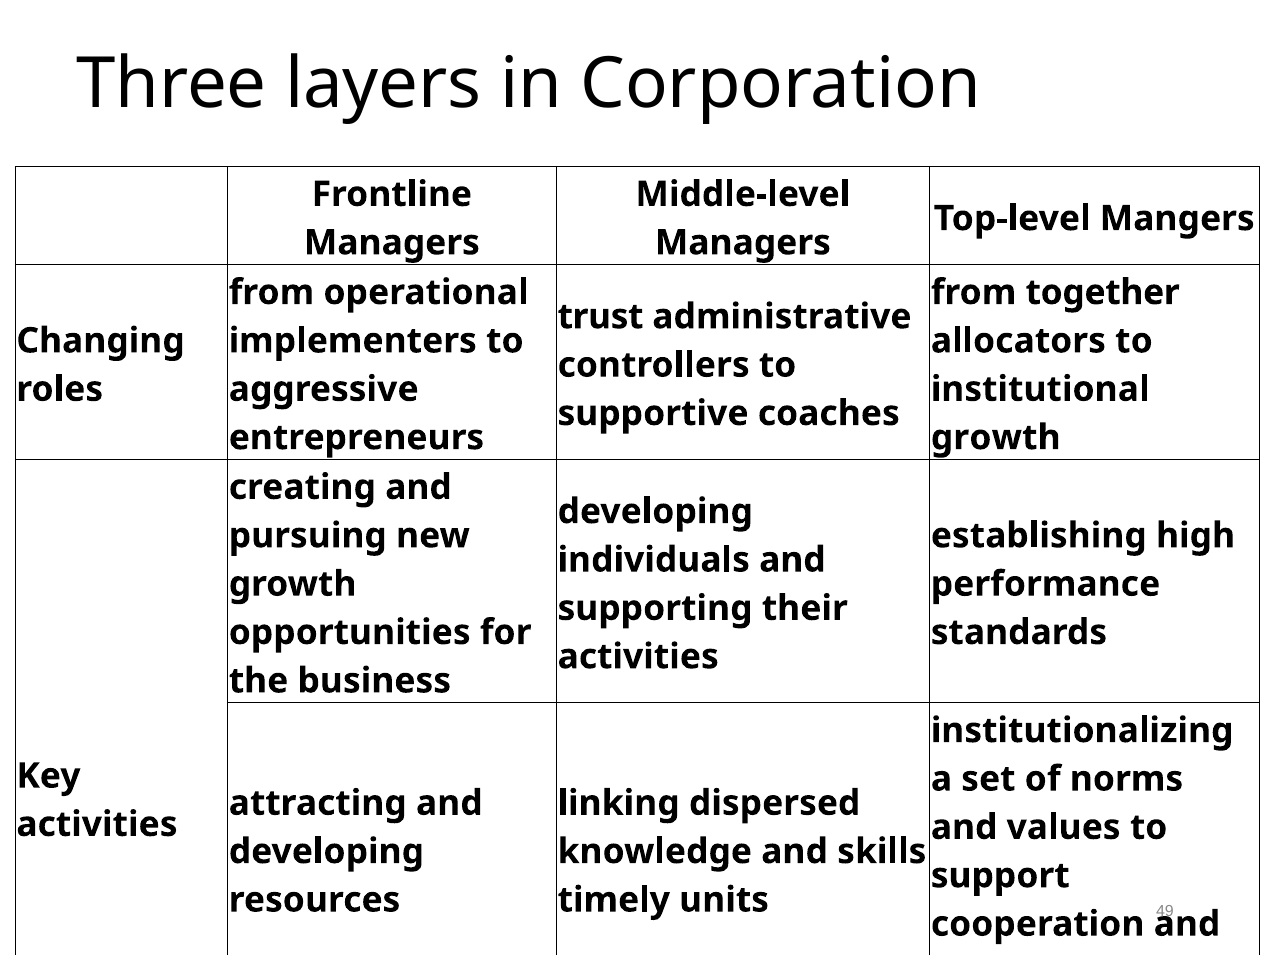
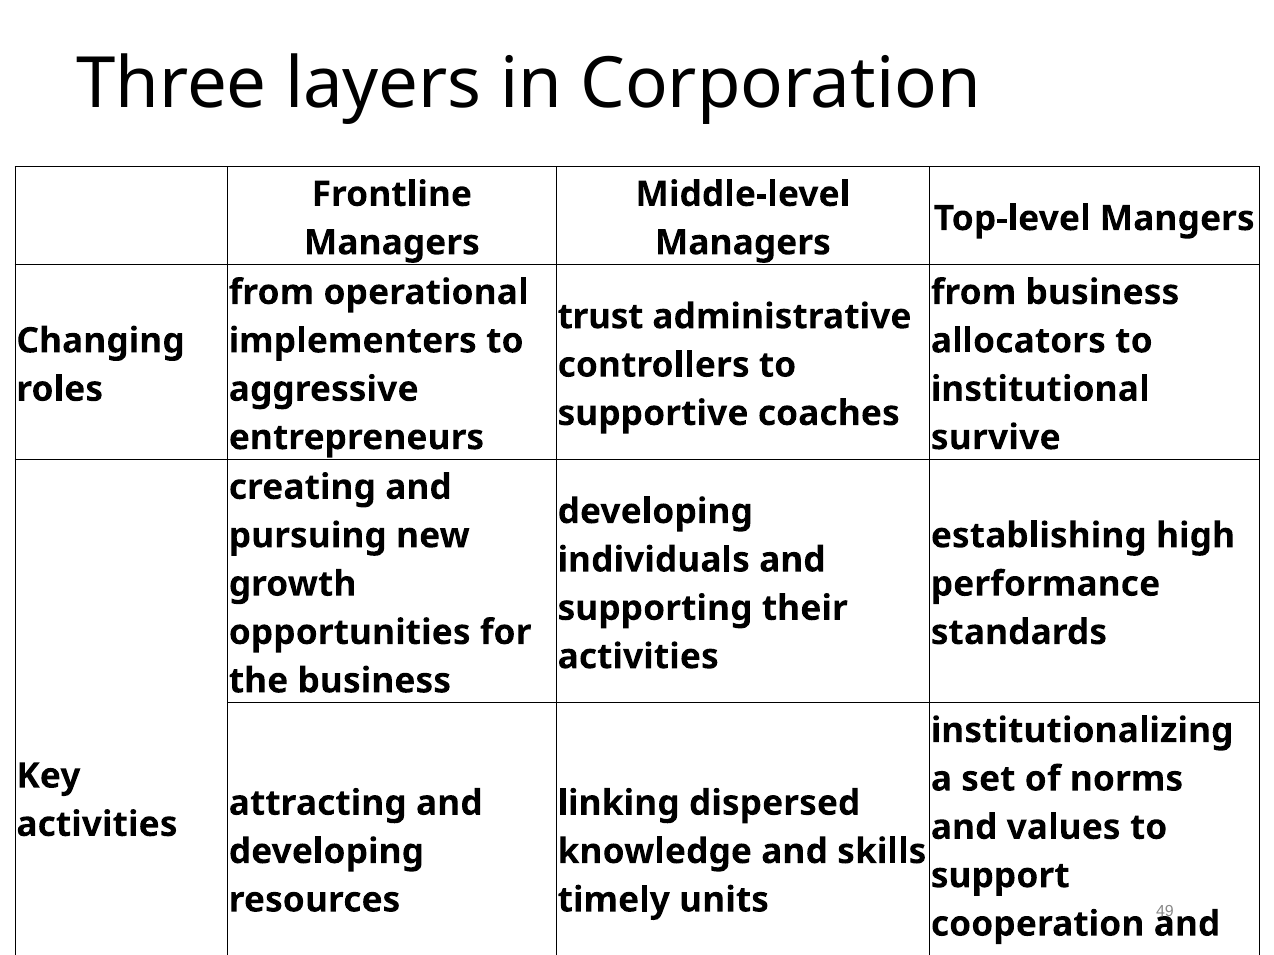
from together: together -> business
growth at (996, 438): growth -> survive
